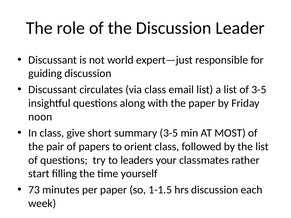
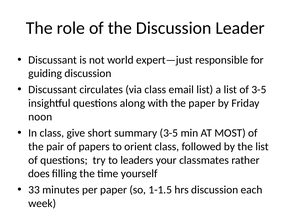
start: start -> does
73: 73 -> 33
